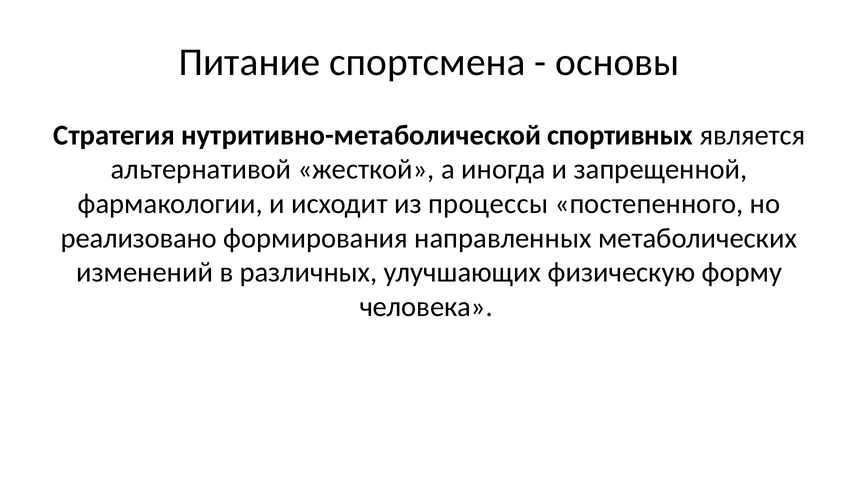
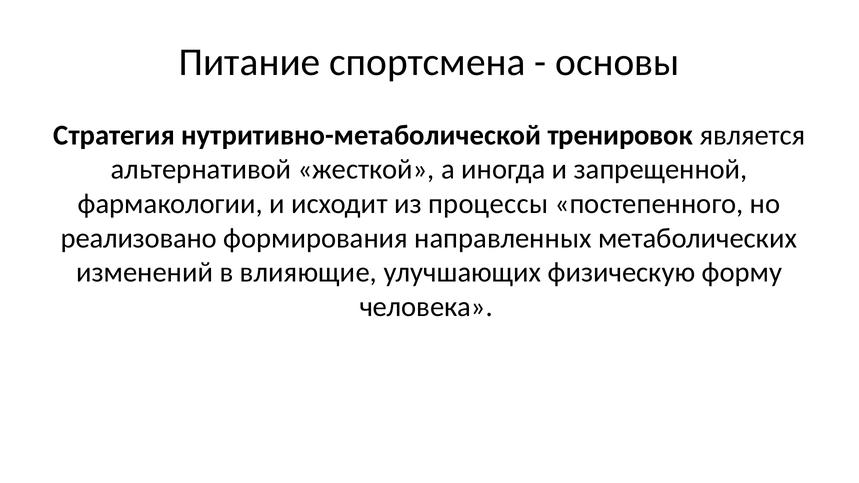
спортивных: спортивных -> тренировок
различных: различных -> влияющие
